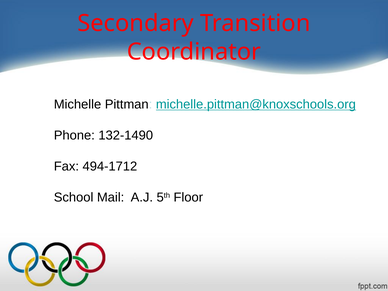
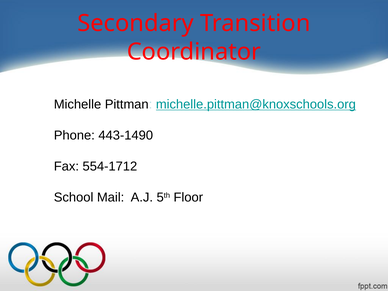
132-1490: 132-1490 -> 443-1490
494-1712: 494-1712 -> 554-1712
